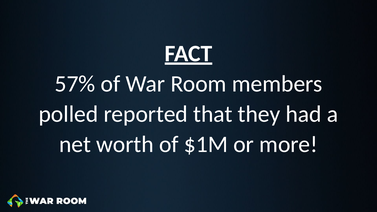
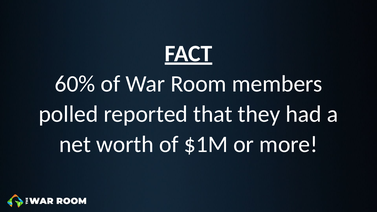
57%: 57% -> 60%
